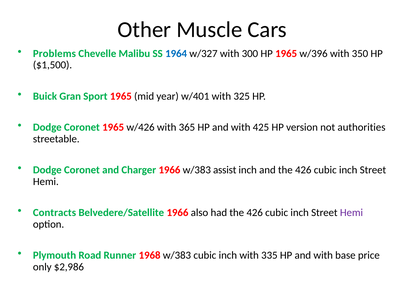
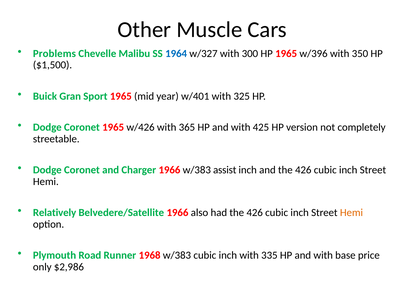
authorities: authorities -> completely
Contracts: Contracts -> Relatively
Hemi at (351, 213) colour: purple -> orange
